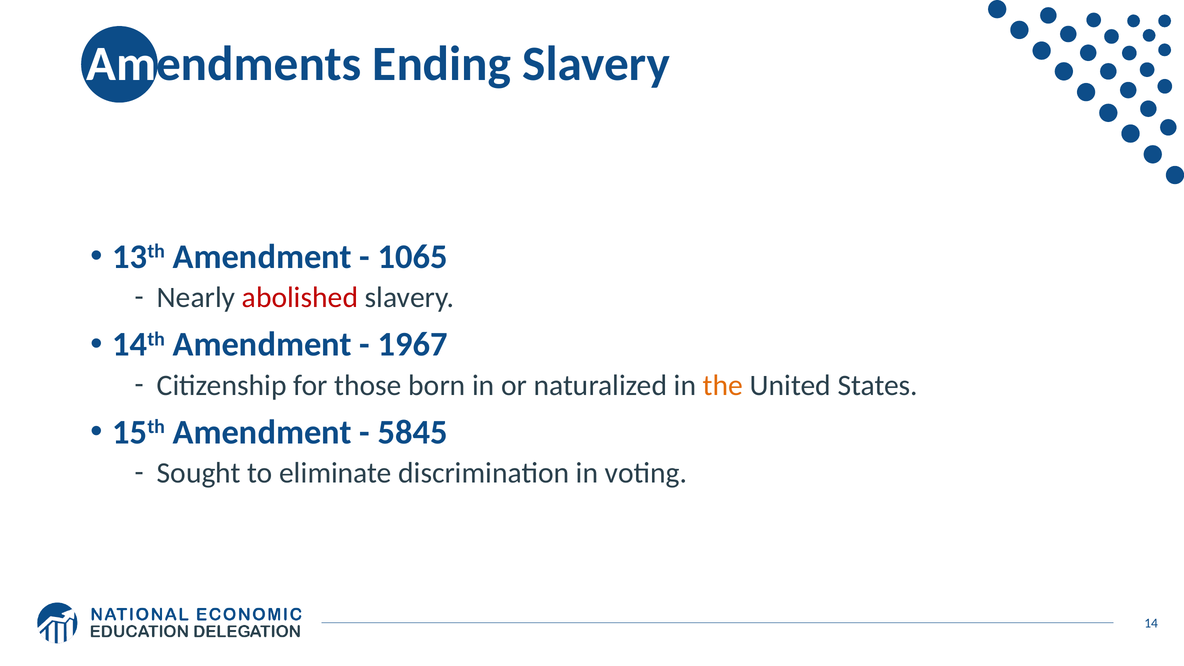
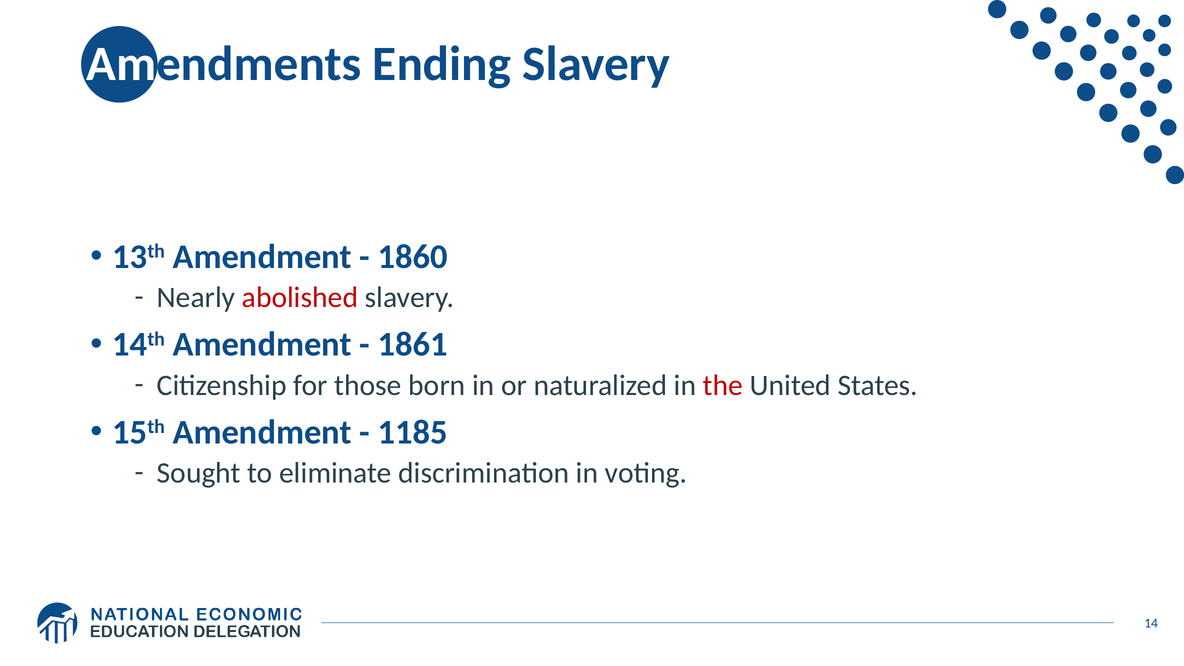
1065: 1065 -> 1860
1967: 1967 -> 1861
the colour: orange -> red
5845: 5845 -> 1185
